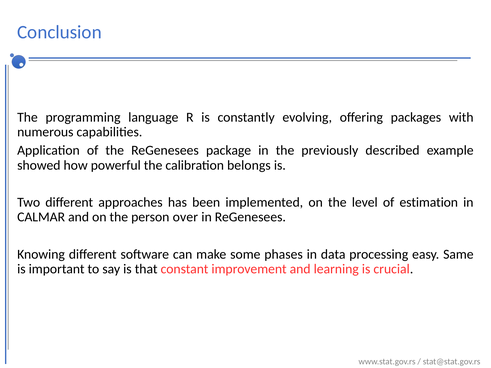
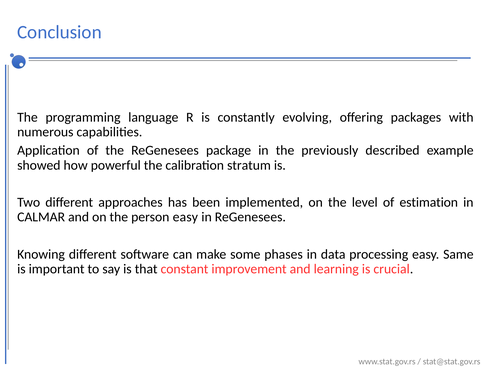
belongs: belongs -> stratum
person over: over -> easy
